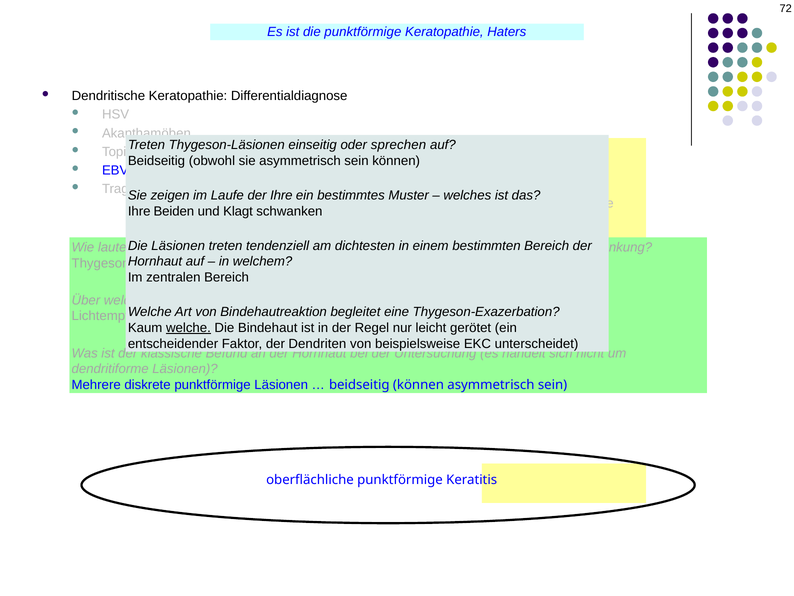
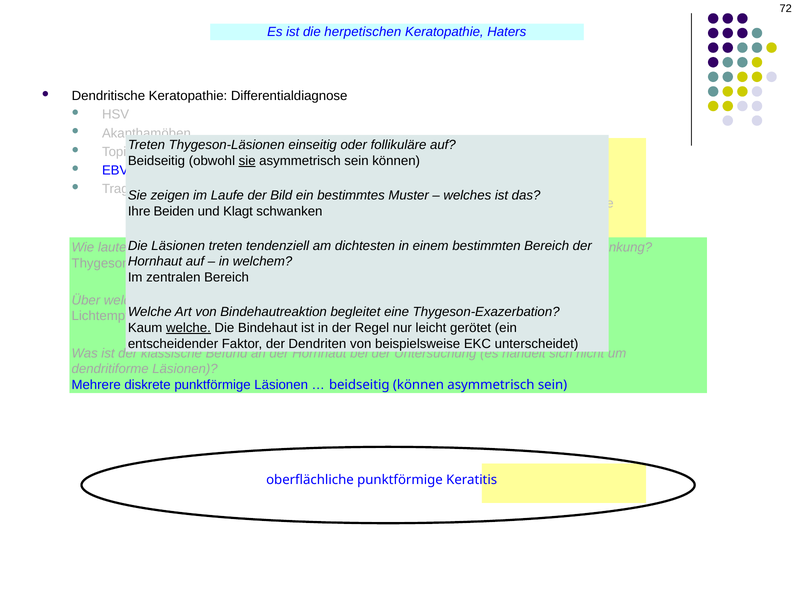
die punktförmige: punktförmige -> herpetischen
sprechen: sprechen -> follikuläre
sie at (247, 161) underline: none -> present
Ihre at (281, 195): Ihre -> Bild
